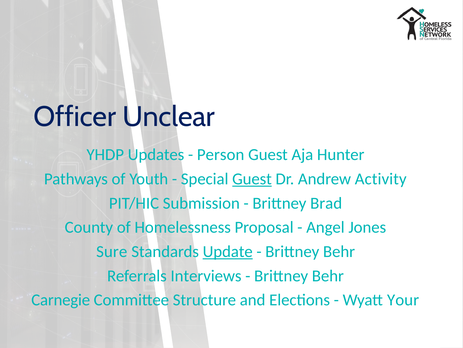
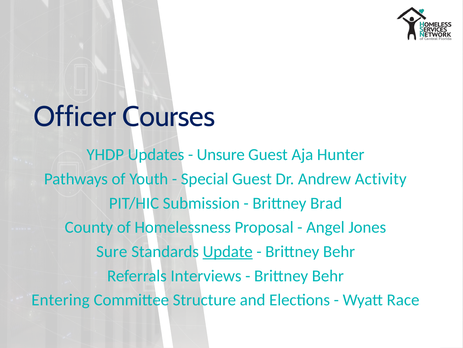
Unclear: Unclear -> Courses
Person: Person -> Unsure
Guest at (252, 179) underline: present -> none
Carnegie: Carnegie -> Entering
Your: Your -> Race
